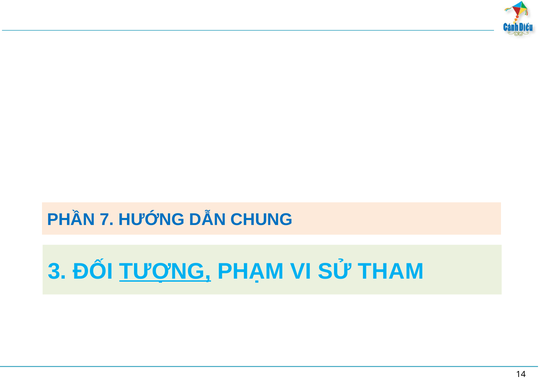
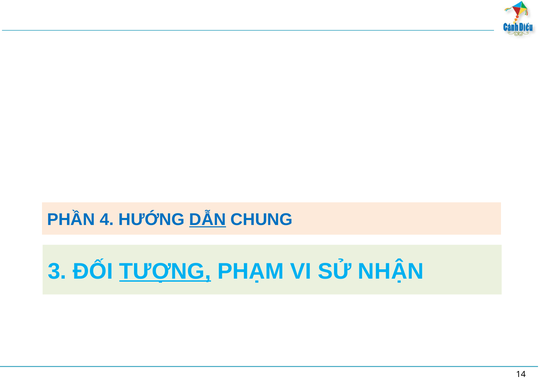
7: 7 -> 4
DẪN underline: none -> present
THAM: THAM -> NHẬN
